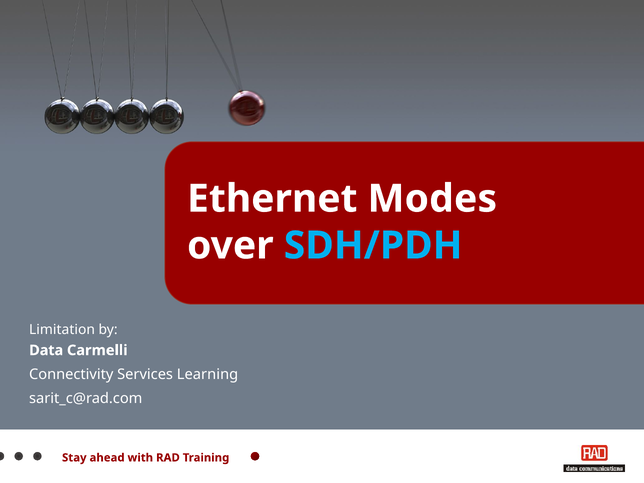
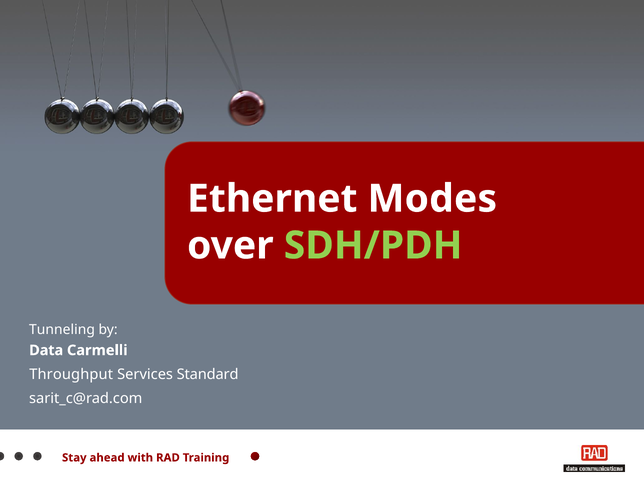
SDH/PDH colour: light blue -> light green
Limitation: Limitation -> Tunneling
Connectivity: Connectivity -> Throughput
Learning: Learning -> Standard
